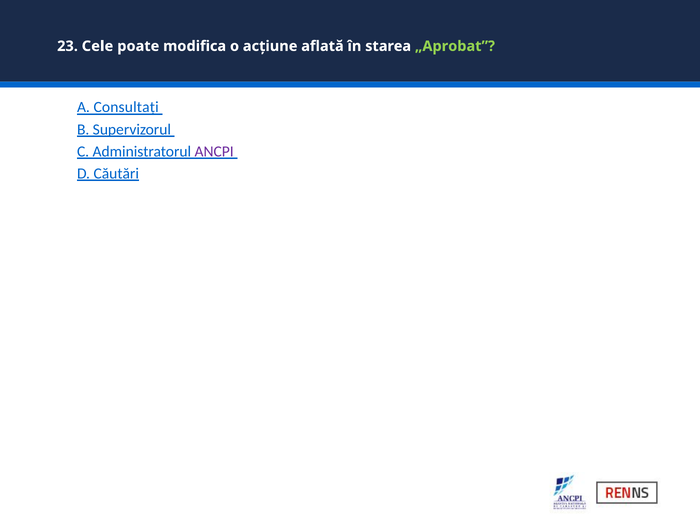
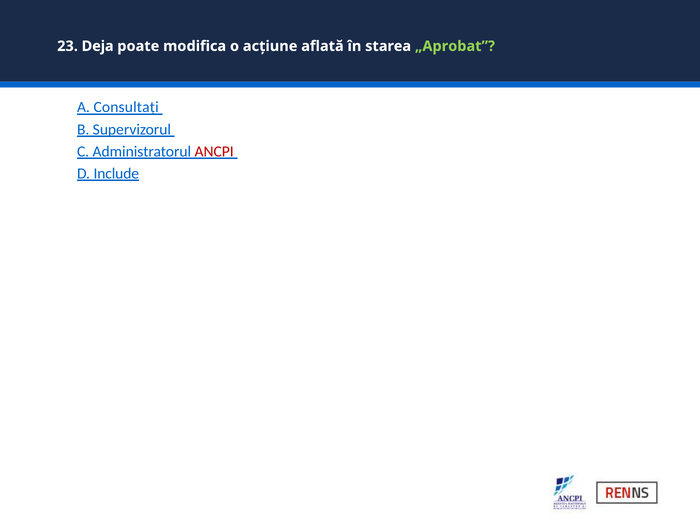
Cele: Cele -> Deja
ANCPI colour: purple -> red
Căutări: Căutări -> Include
